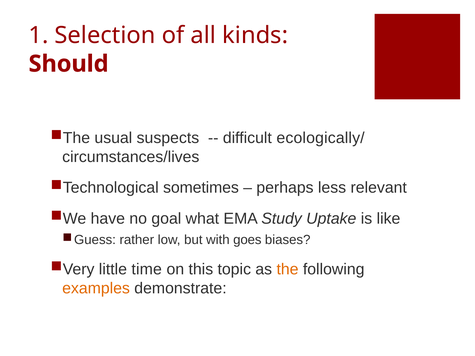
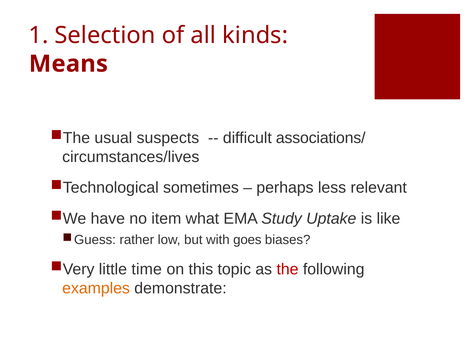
Should: Should -> Means
ecologically/: ecologically/ -> associations/
goal: goal -> item
the colour: orange -> red
